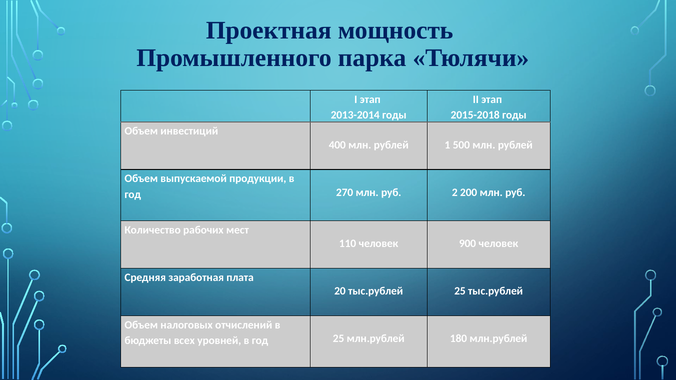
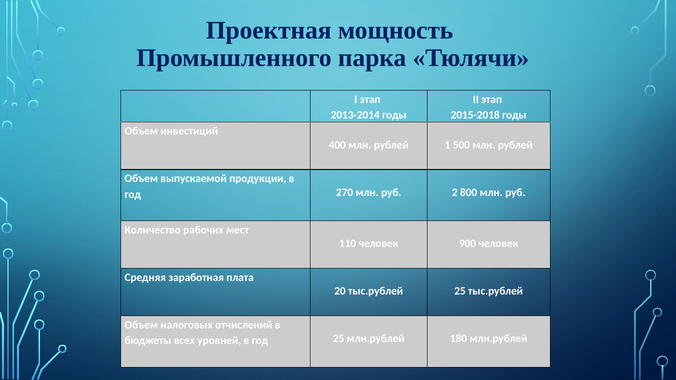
200: 200 -> 800
